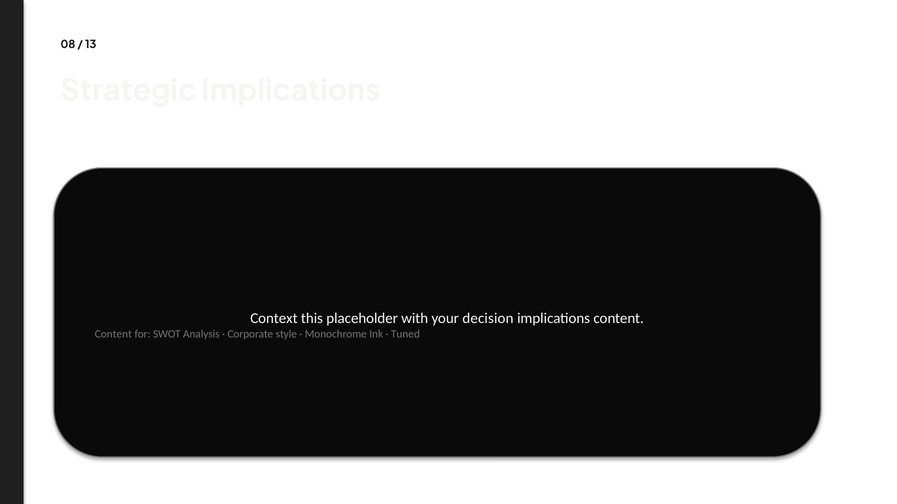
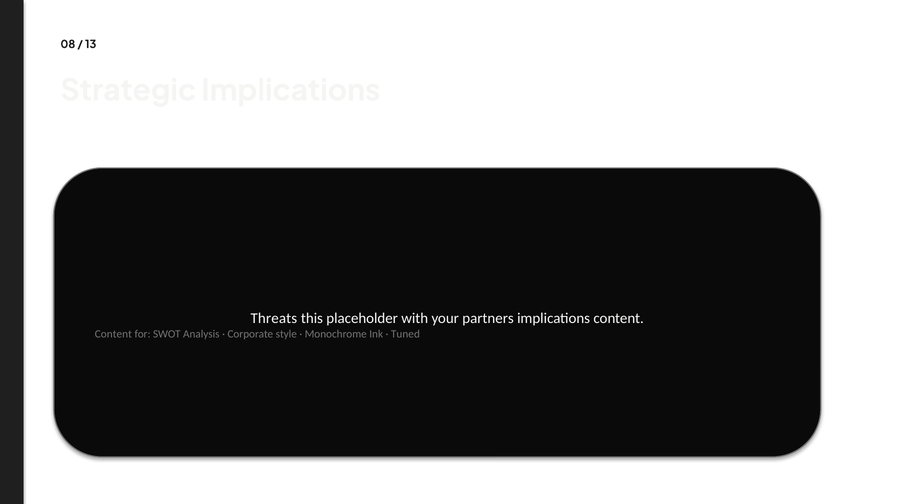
Context: Context -> Threats
decision: decision -> partners
